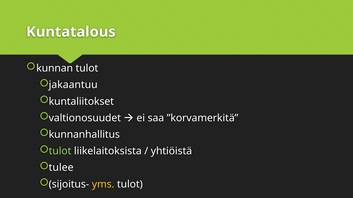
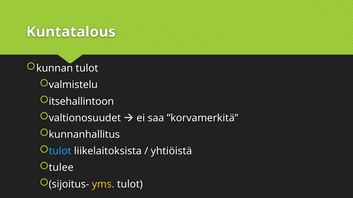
jakaantuu: jakaantuu -> valmistelu
kuntaliitokset: kuntaliitokset -> itsehallintoon
tulot at (60, 151) colour: light green -> light blue
